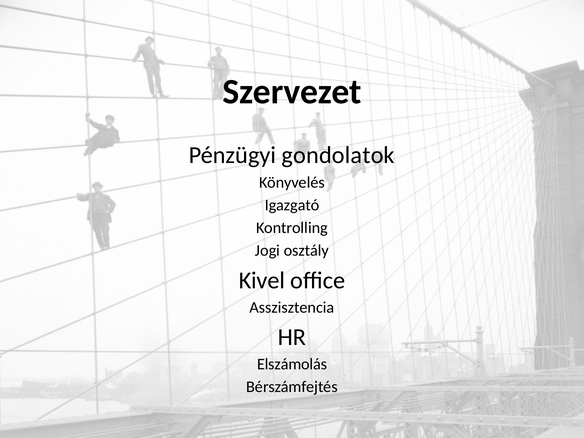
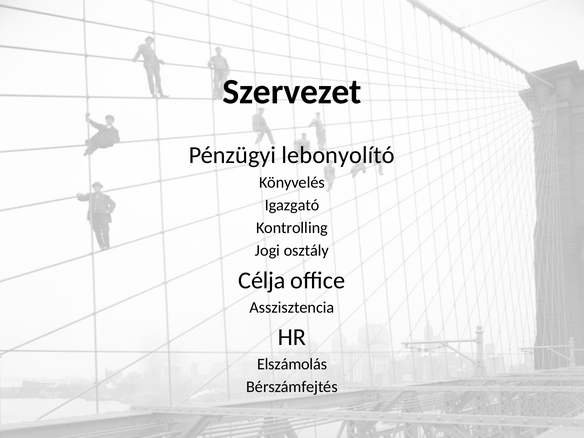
gondolatok: gondolatok -> lebonyolító
Kivel: Kivel -> Célja
